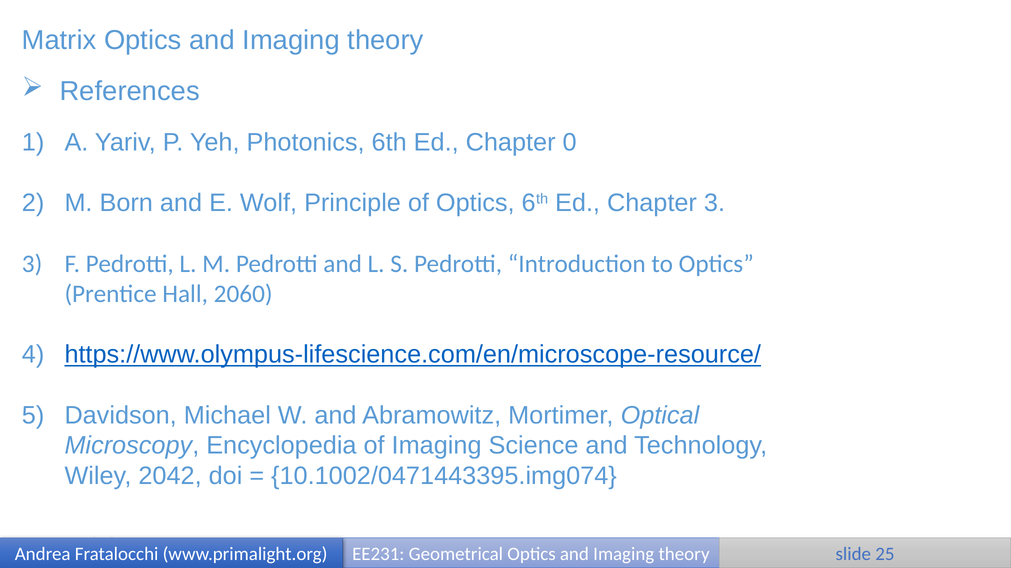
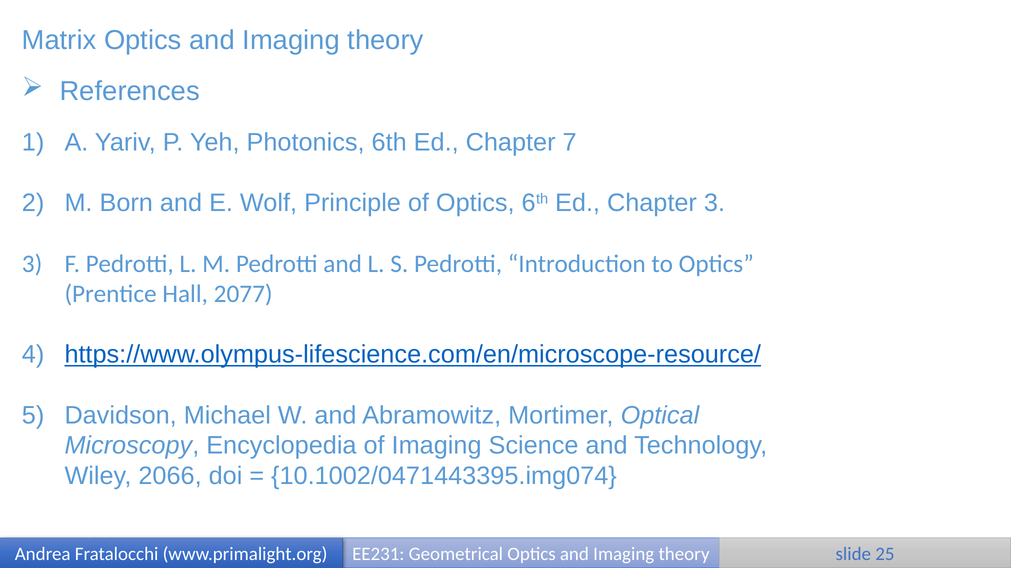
0: 0 -> 7
2060: 2060 -> 2077
2042: 2042 -> 2066
